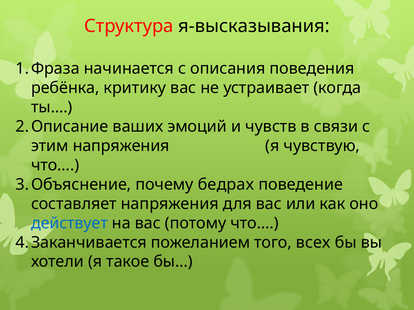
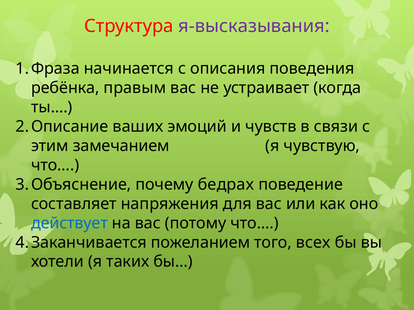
я-высказывания colour: black -> purple
критику: критику -> правым
этим напряжения: напряжения -> замечанием
такое: такое -> таких
